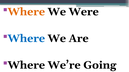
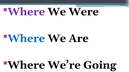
Where at (26, 12) colour: orange -> purple
